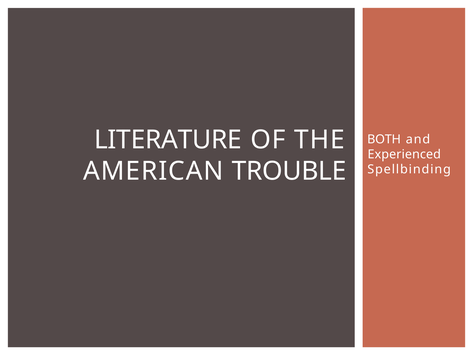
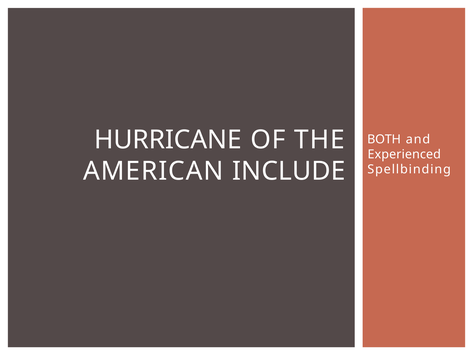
LITERATURE: LITERATURE -> HURRICANE
TROUBLE: TROUBLE -> INCLUDE
